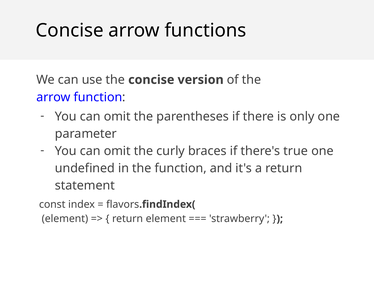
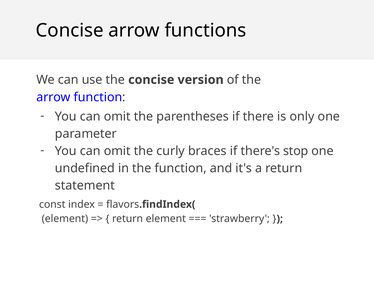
true: true -> stop
